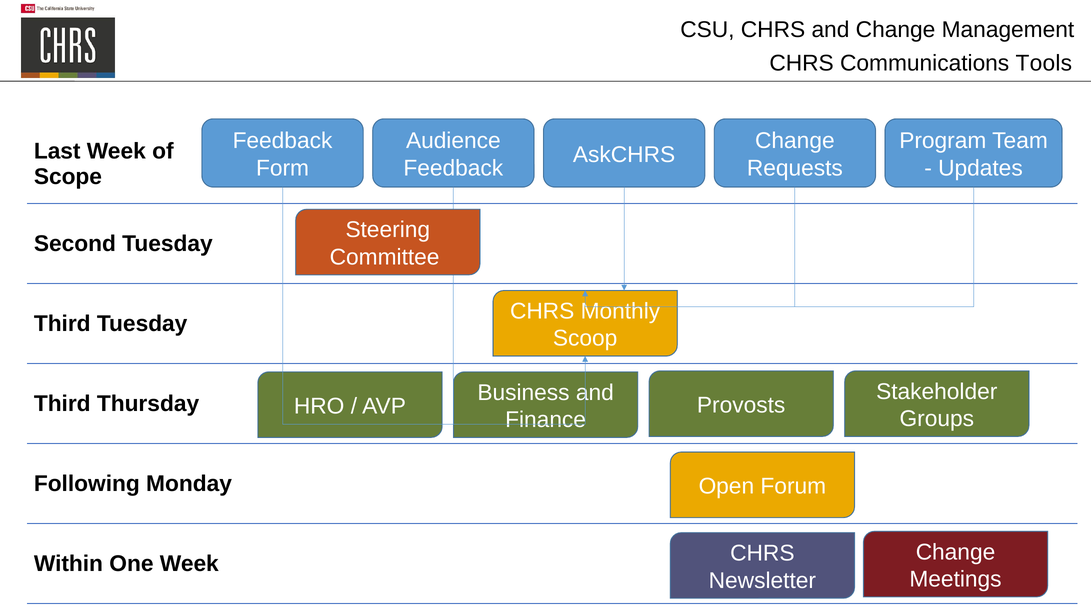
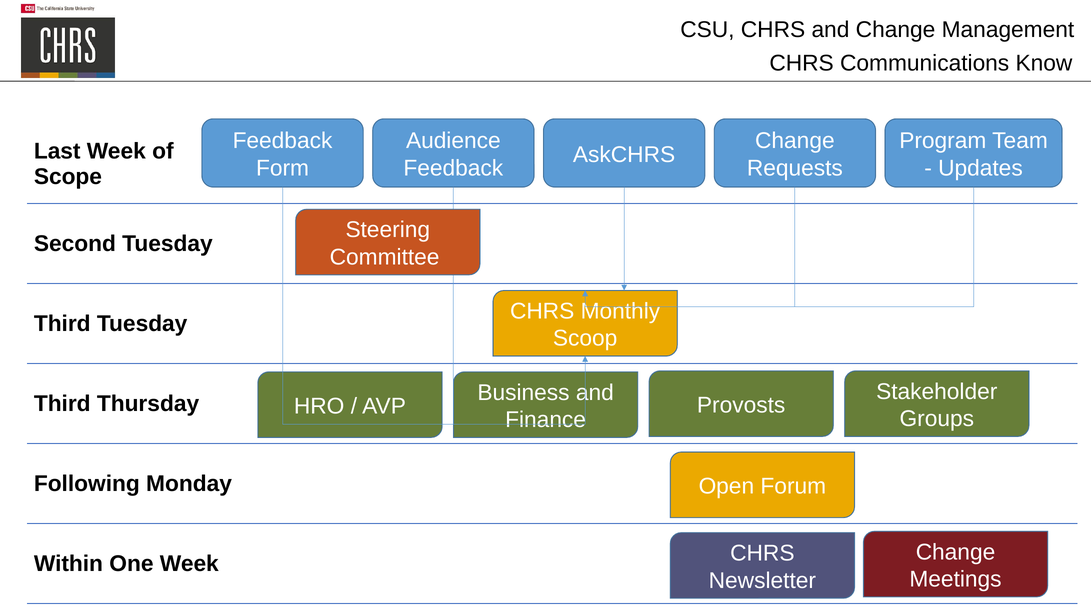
Tools: Tools -> Know
